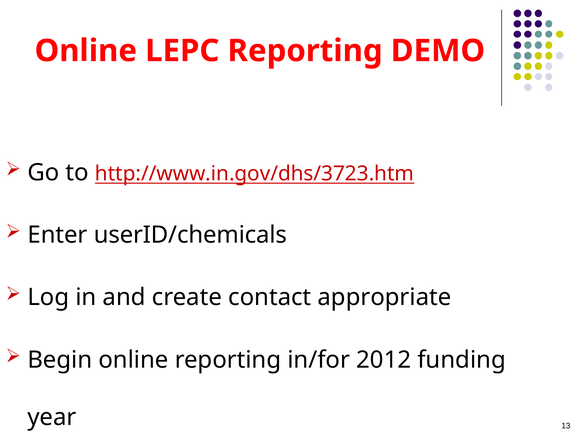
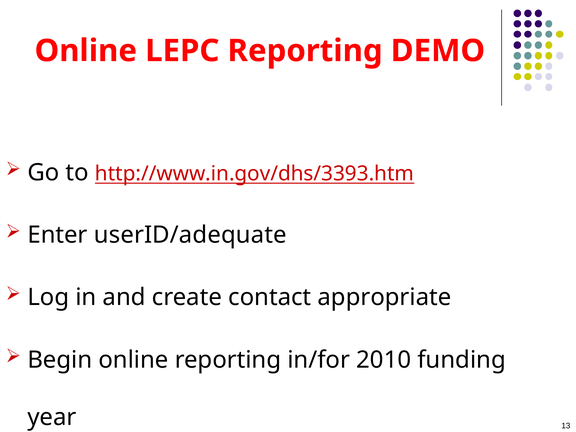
http://www.in.gov/dhs/3723.htm: http://www.in.gov/dhs/3723.htm -> http://www.in.gov/dhs/3393.htm
userID/chemicals: userID/chemicals -> userID/adequate
2012: 2012 -> 2010
